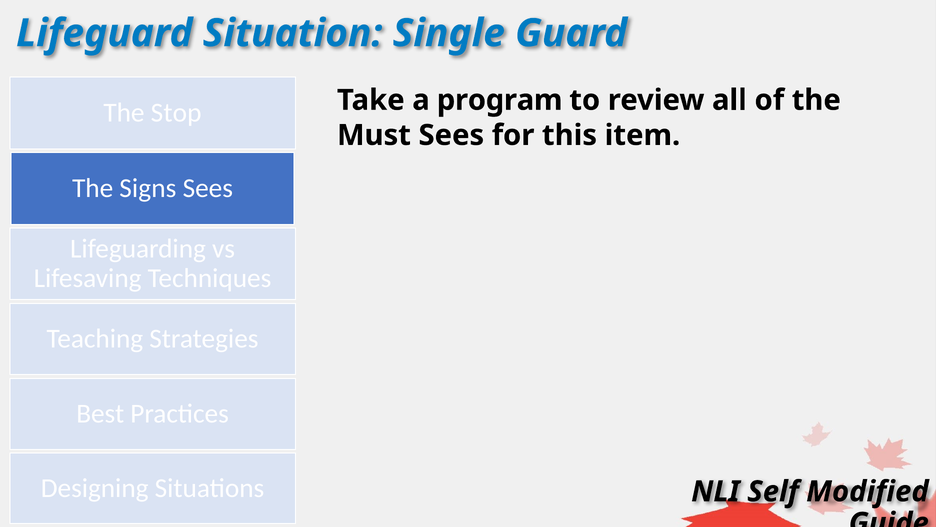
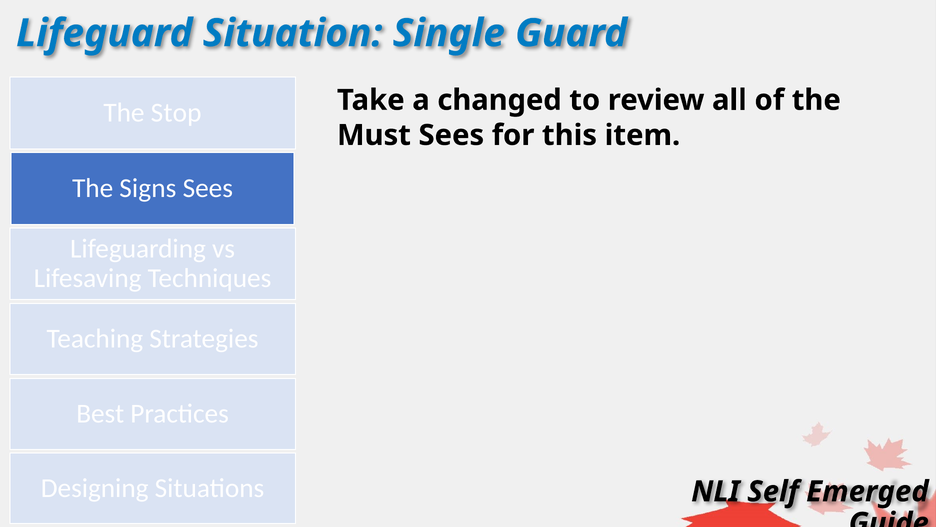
program: program -> changed
Modified: Modified -> Emerged
